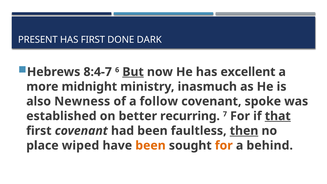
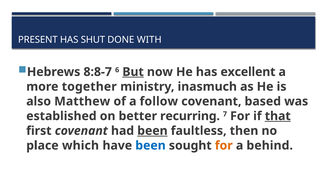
HAS FIRST: FIRST -> SHUT
DARK: DARK -> WITH
8:4-7: 8:4-7 -> 8:8-7
midnight: midnight -> together
Newness: Newness -> Matthew
spoke: spoke -> based
been at (152, 131) underline: none -> present
then underline: present -> none
wiped: wiped -> which
been at (151, 145) colour: orange -> blue
